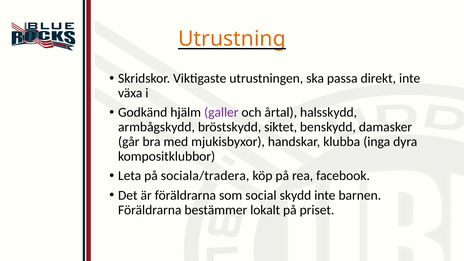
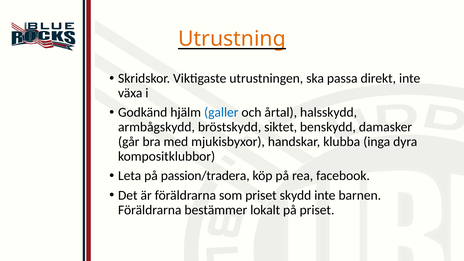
galler colour: purple -> blue
sociala/tradera: sociala/tradera -> passion/tradera
som social: social -> priset
